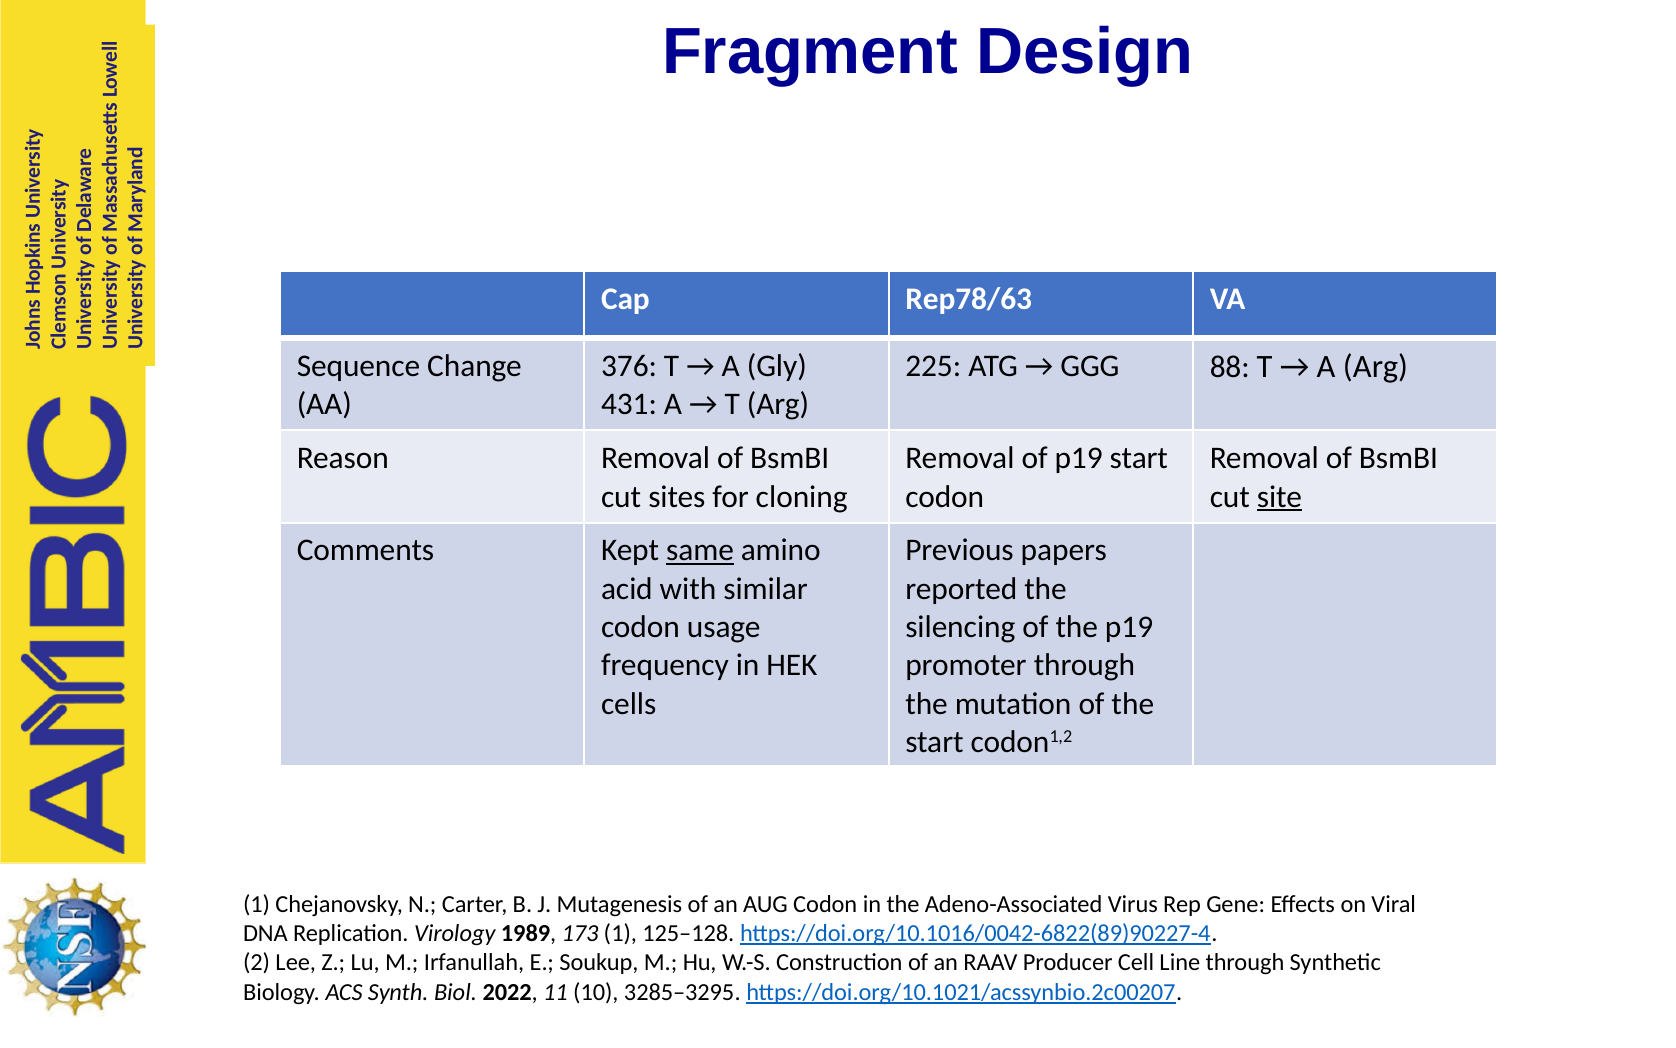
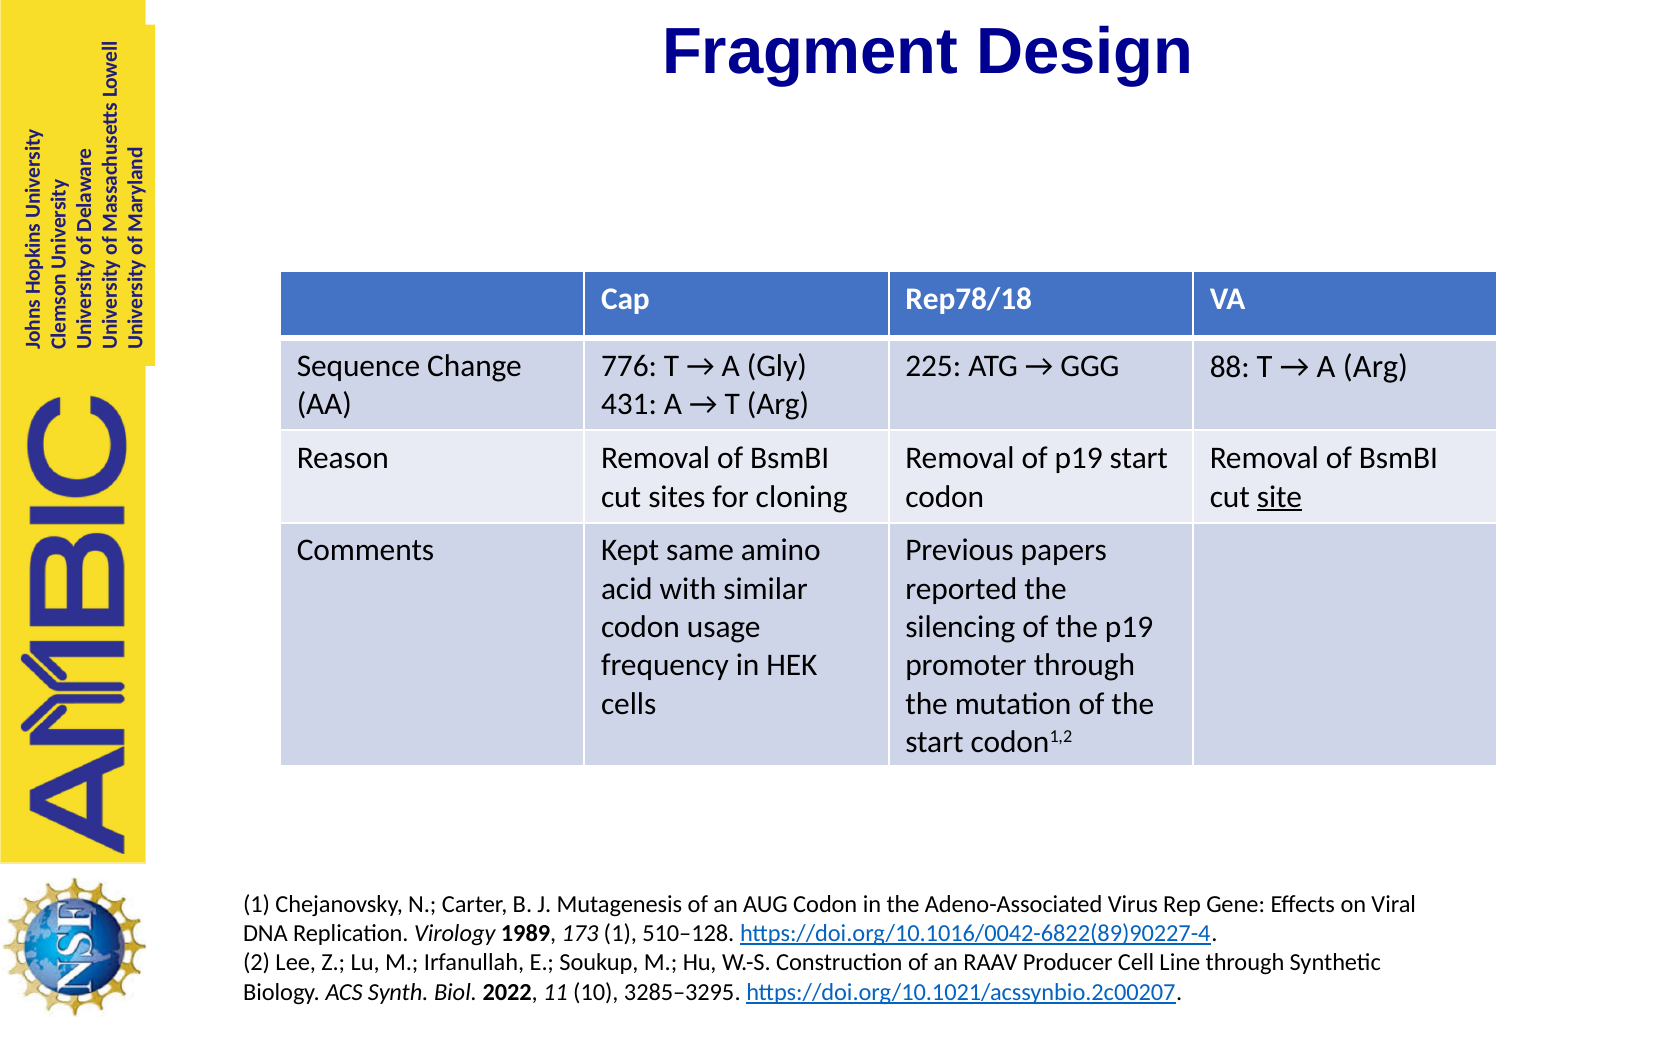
Rep78/63: Rep78/63 -> Rep78/18
376: 376 -> 776
same underline: present -> none
125–128: 125–128 -> 510–128
